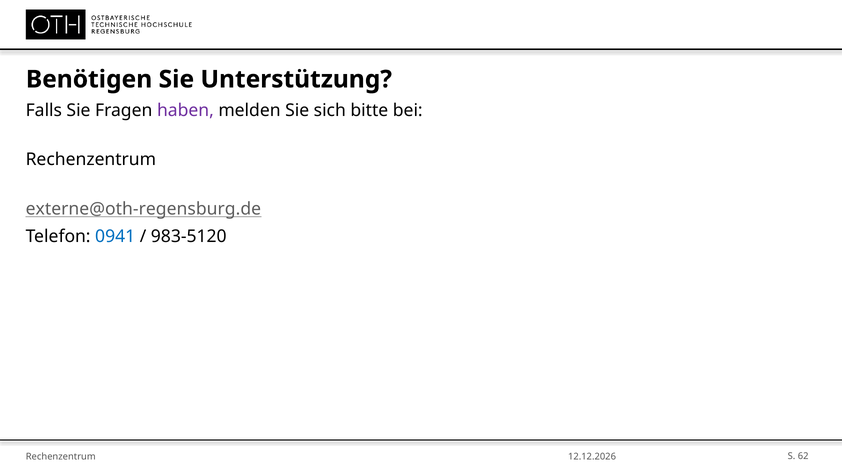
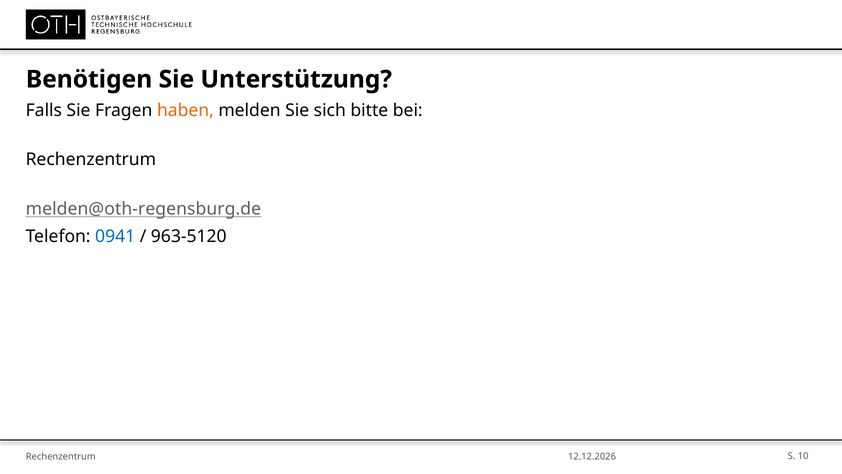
haben colour: purple -> orange
externe@oth-regensburg.de: externe@oth-regensburg.de -> melden@oth-regensburg.de
983-5120: 983-5120 -> 963-5120
62: 62 -> 10
